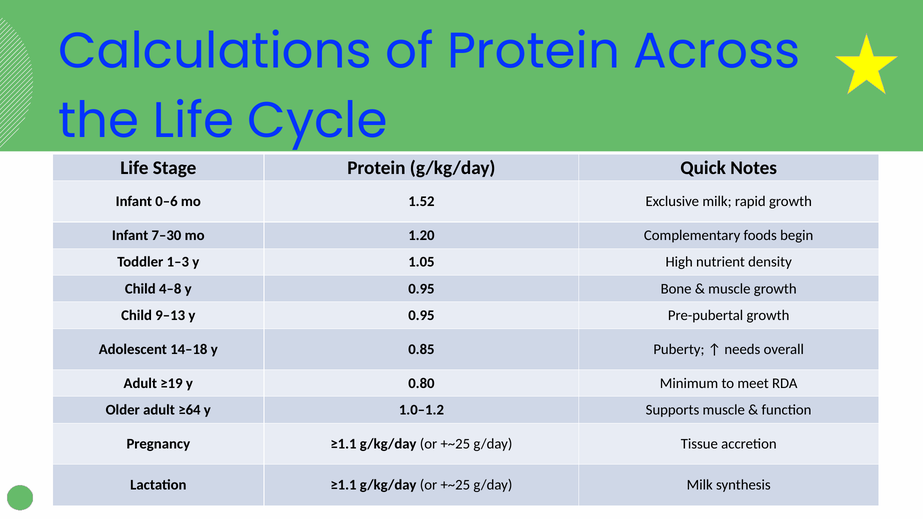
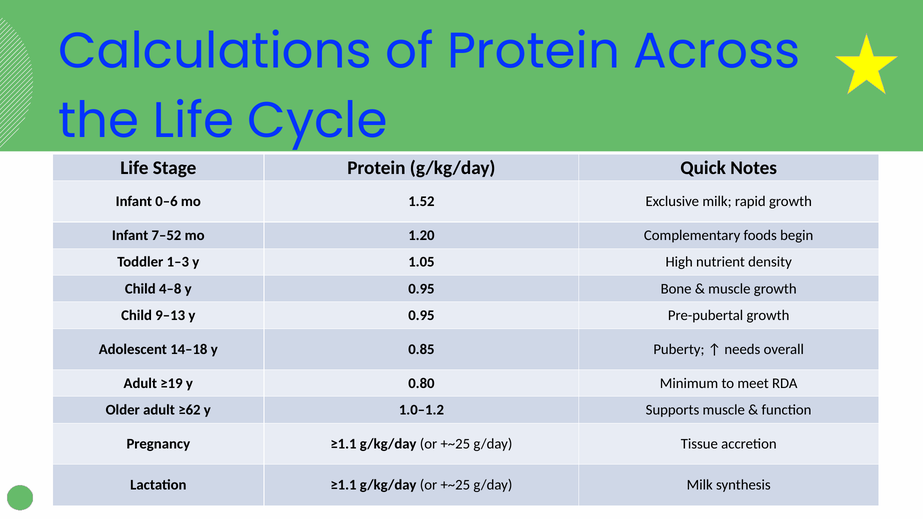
7–30: 7–30 -> 7–52
≥64: ≥64 -> ≥62
